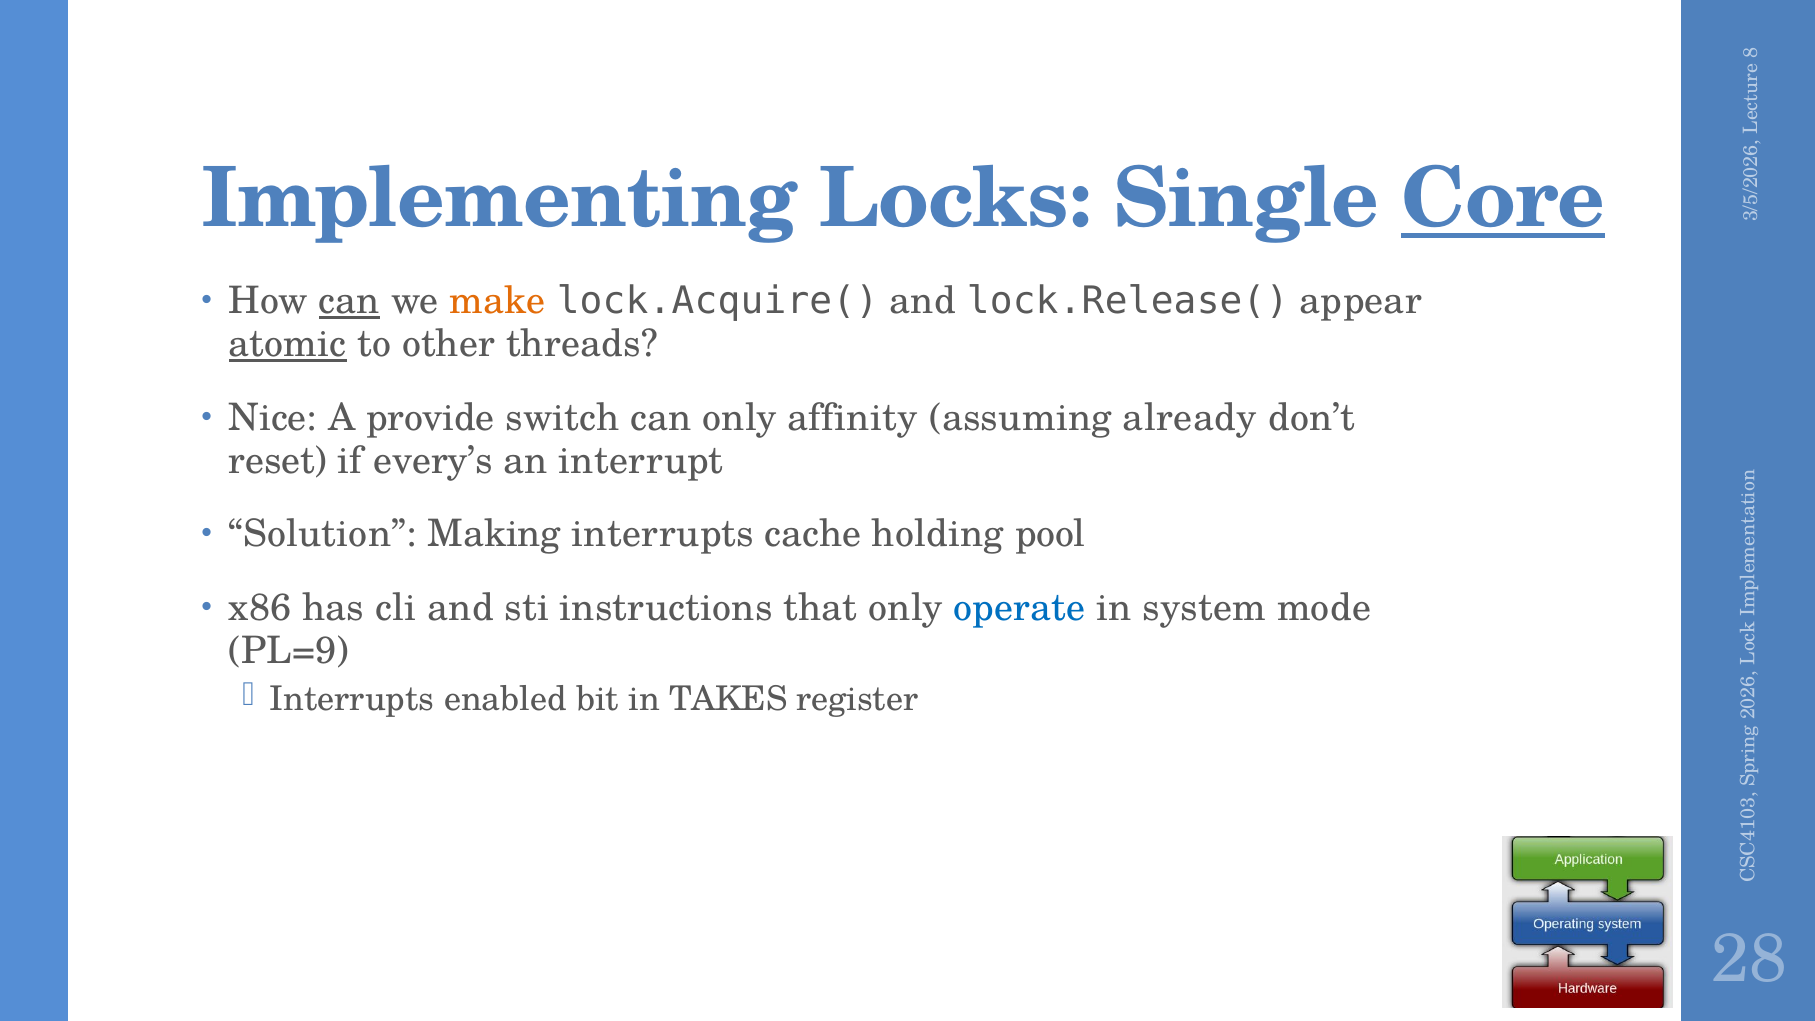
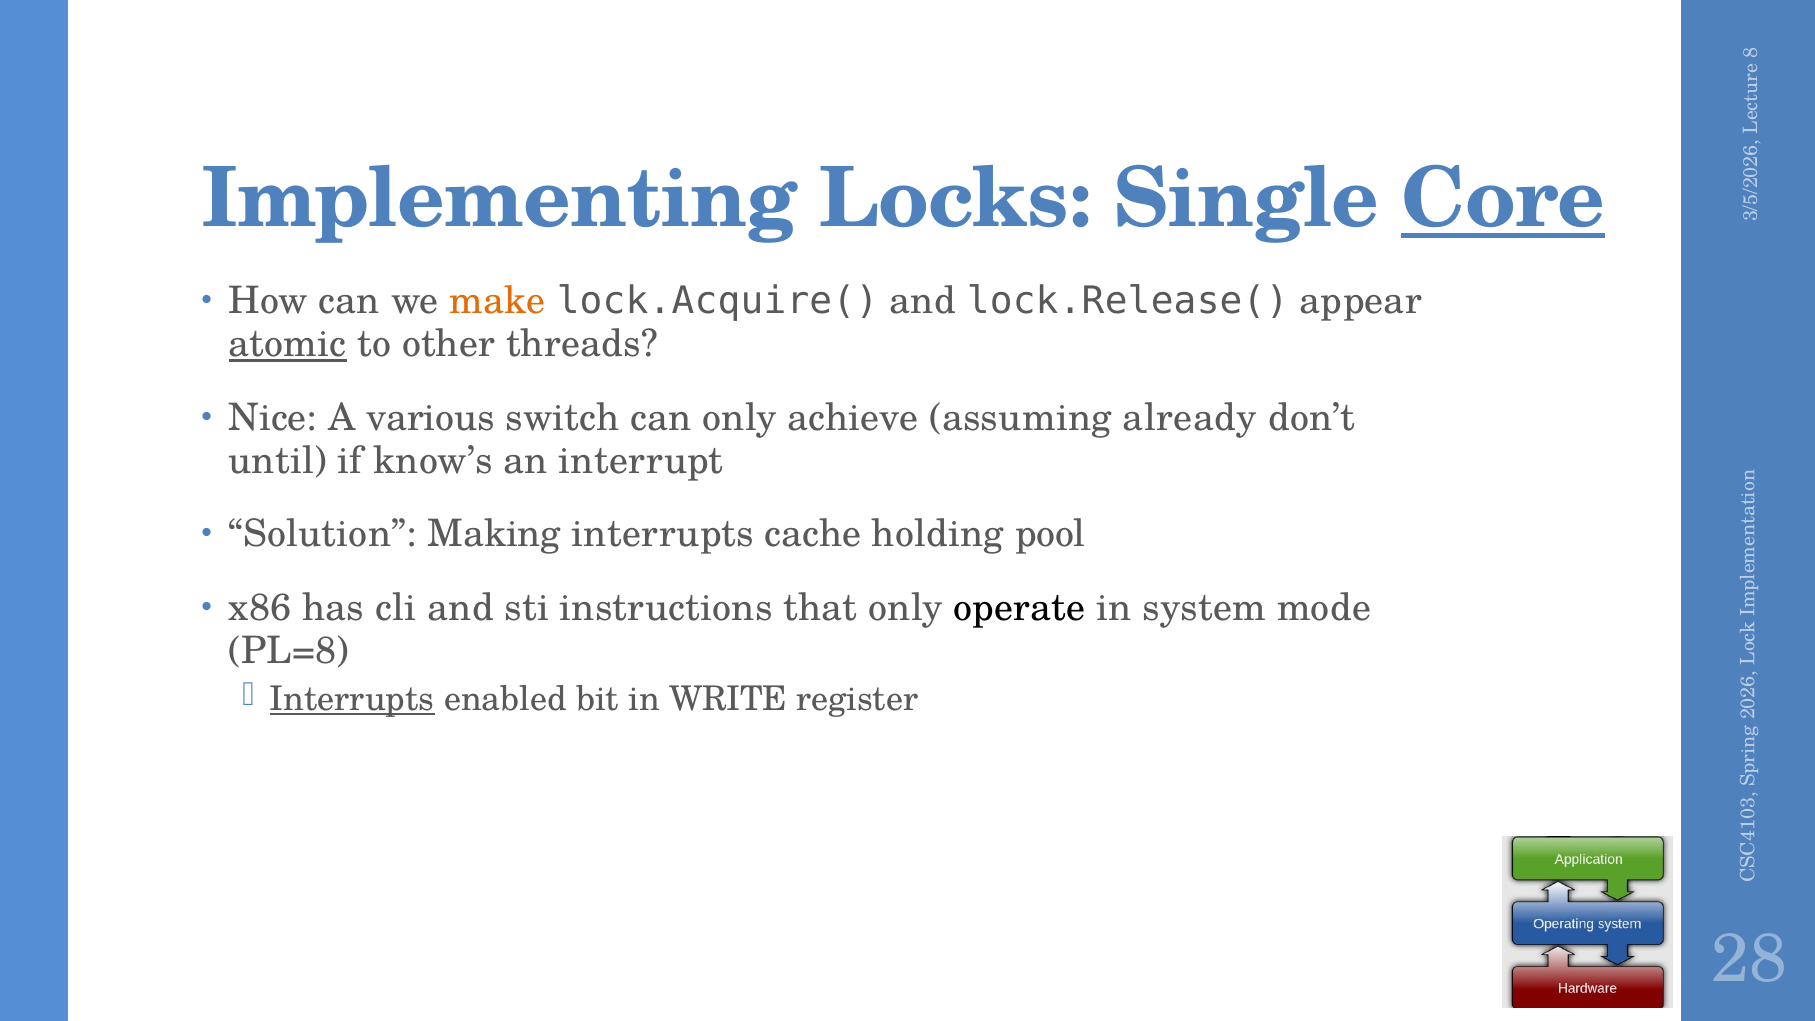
can at (349, 301) underline: present -> none
provide: provide -> various
affinity: affinity -> achieve
reset: reset -> until
every’s: every’s -> know’s
operate colour: blue -> black
PL=9: PL=9 -> PL=8
Interrupts at (352, 700) underline: none -> present
TAKES: TAKES -> WRITE
